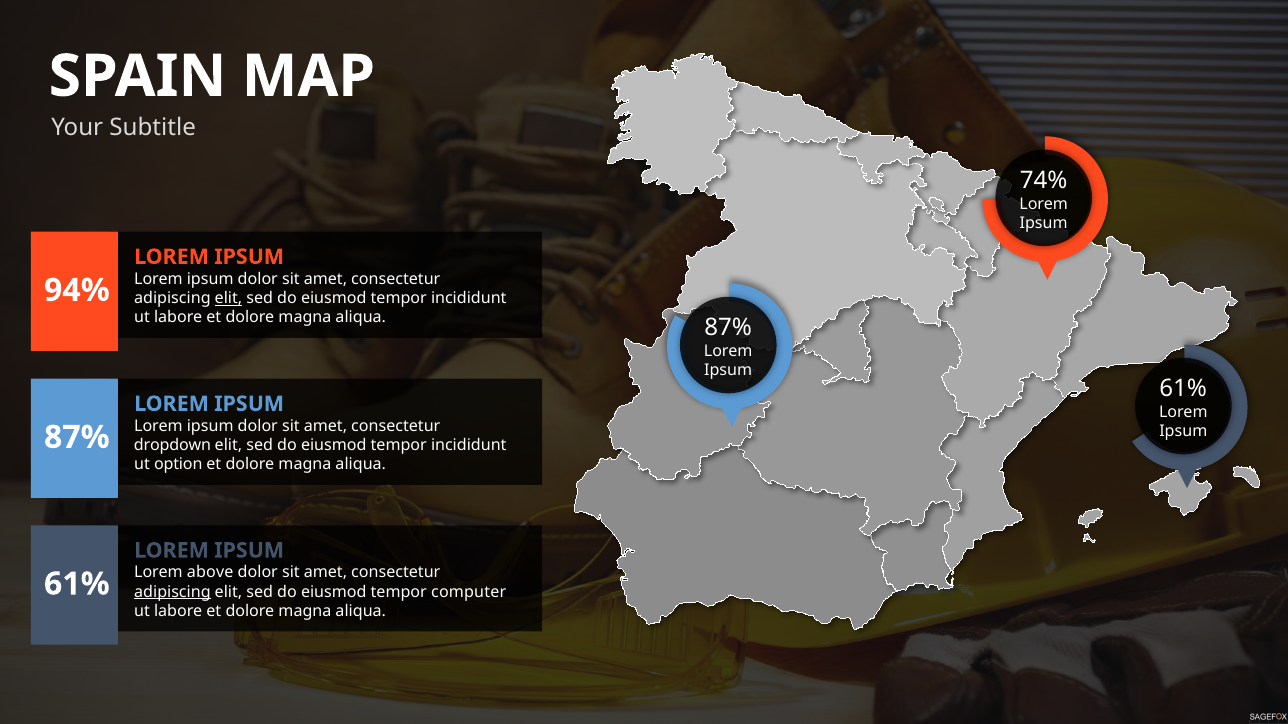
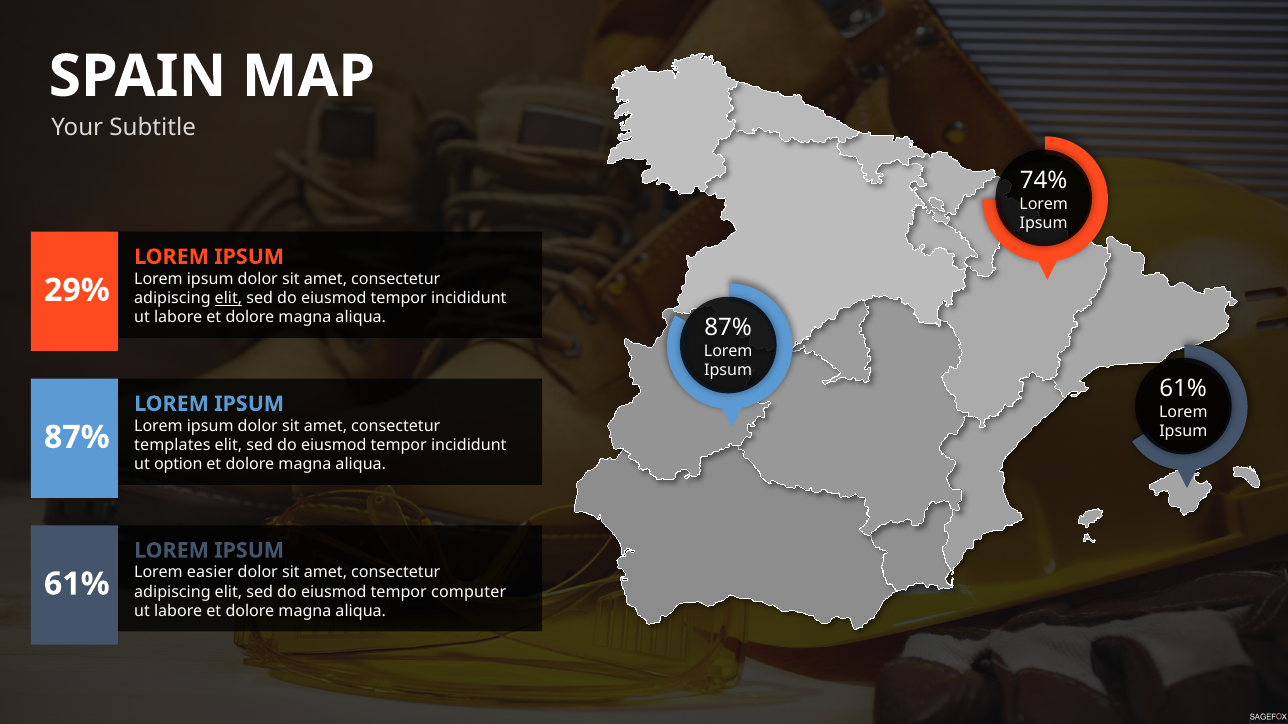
94%: 94% -> 29%
dropdown: dropdown -> templates
above: above -> easier
adipiscing at (172, 592) underline: present -> none
